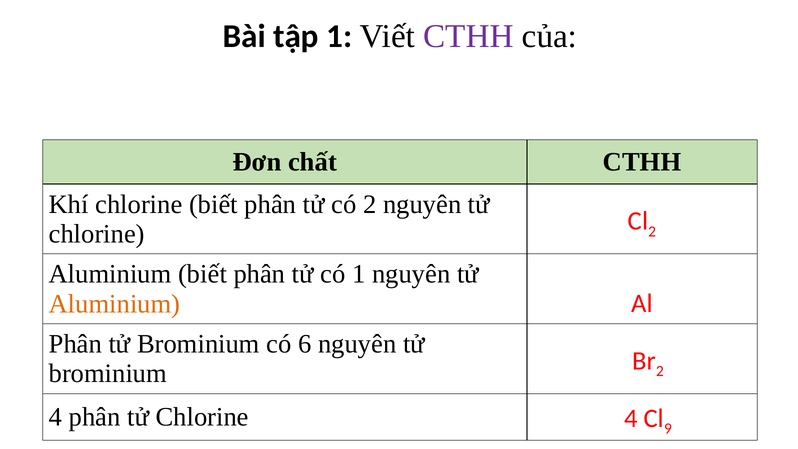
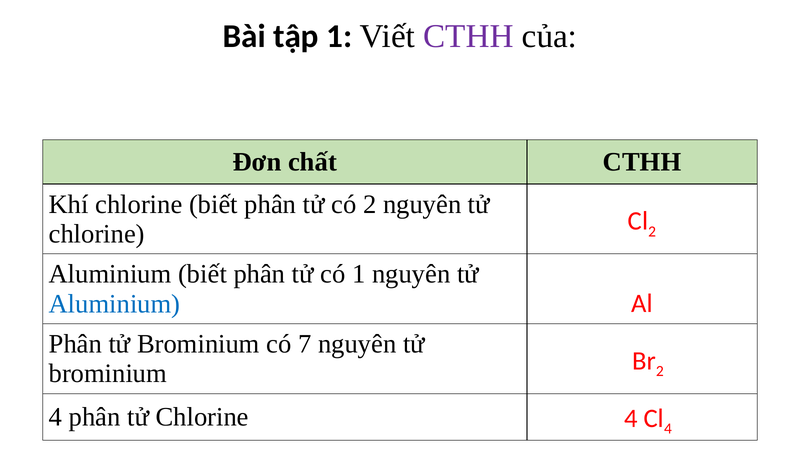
Aluminium at (115, 304) colour: orange -> blue
6: 6 -> 7
9 at (668, 429): 9 -> 4
